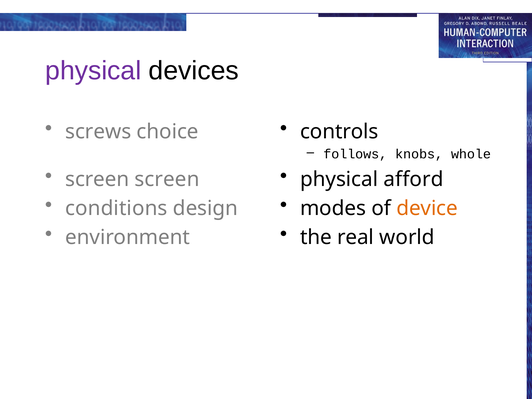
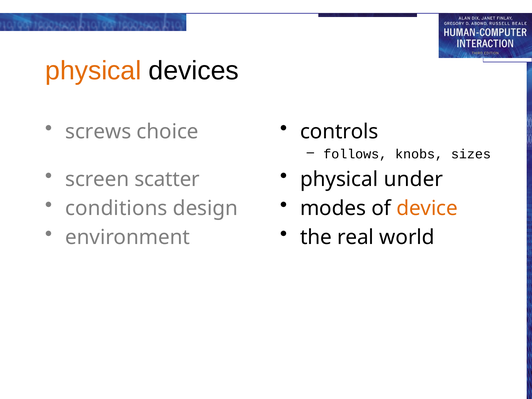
physical at (93, 71) colour: purple -> orange
whole: whole -> sizes
afford: afford -> under
screen screen: screen -> scatter
